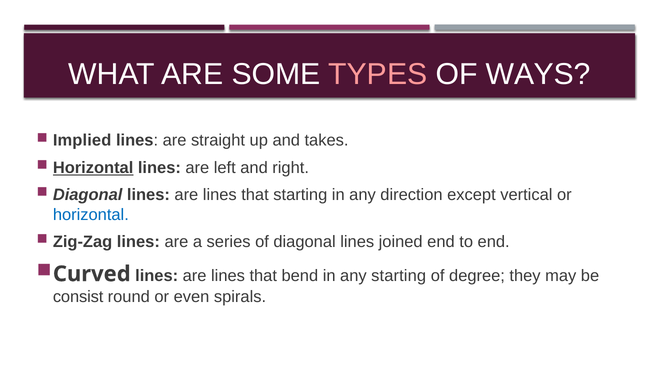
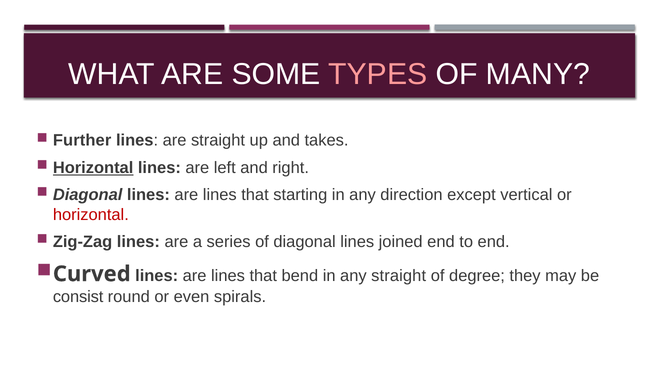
WAYS: WAYS -> MANY
Implied: Implied -> Further
horizontal at (91, 215) colour: blue -> red
any starting: starting -> straight
